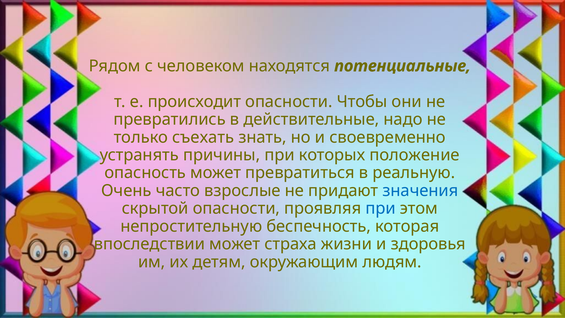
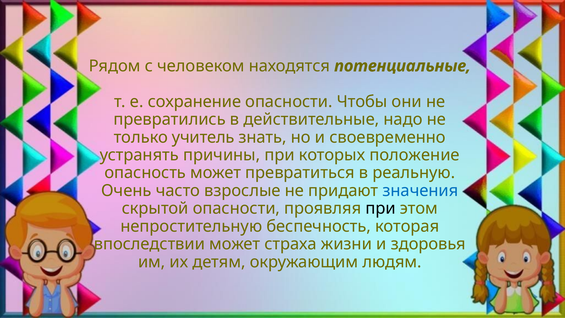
происходит: происходит -> сохранение
съехать: съехать -> учитель
при at (381, 208) colour: blue -> black
